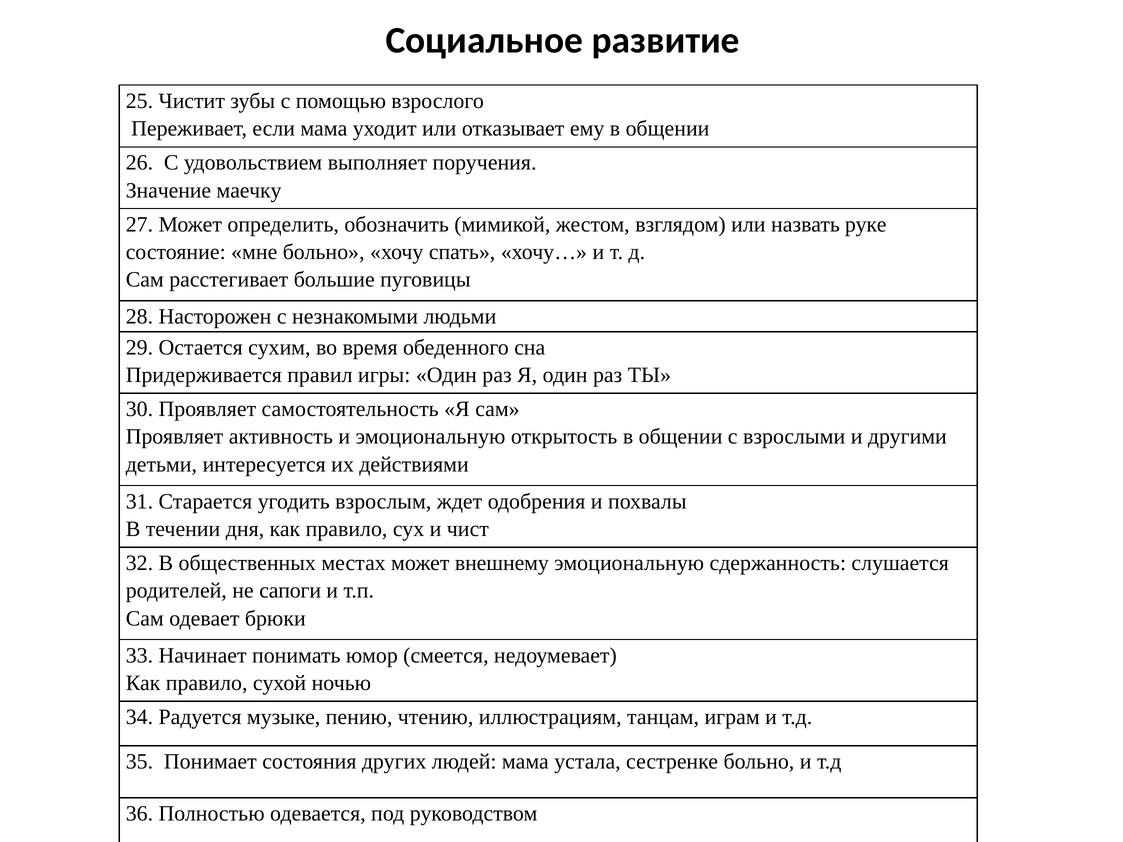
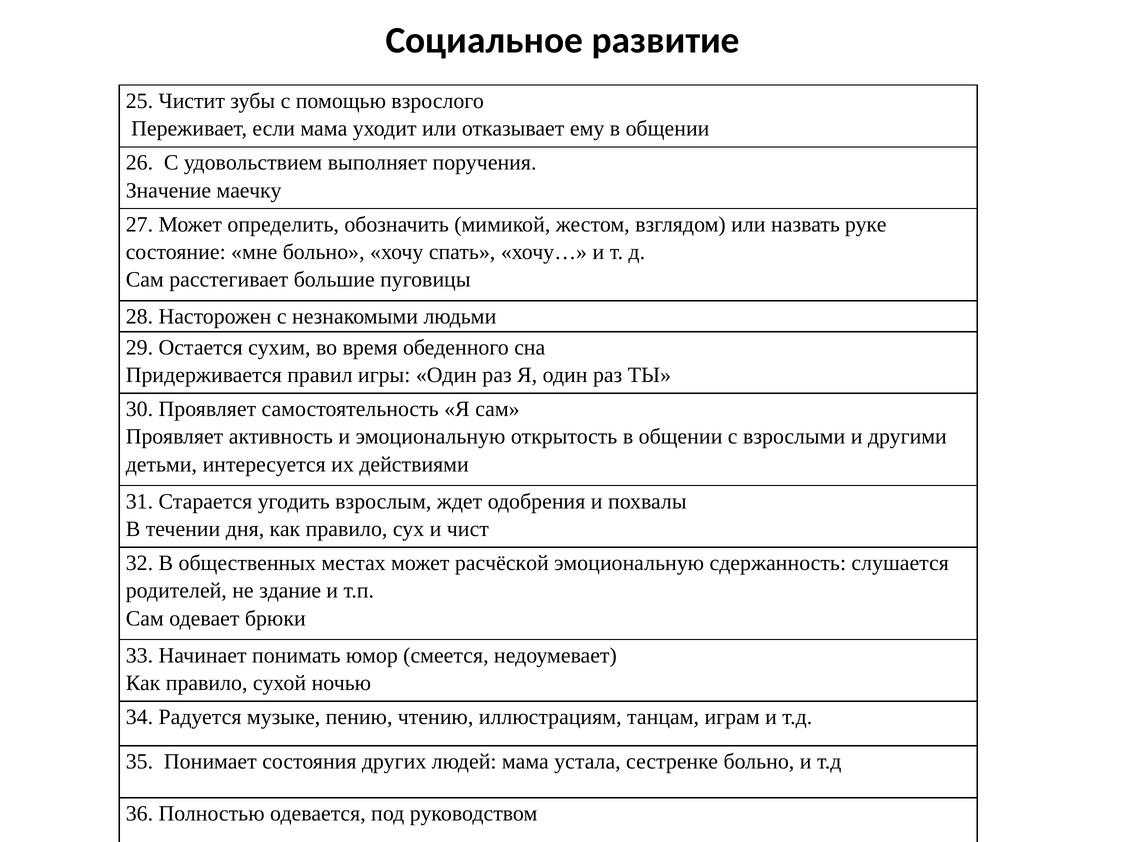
внешнему: внешнему -> расчёской
сапоги: сапоги -> здание
